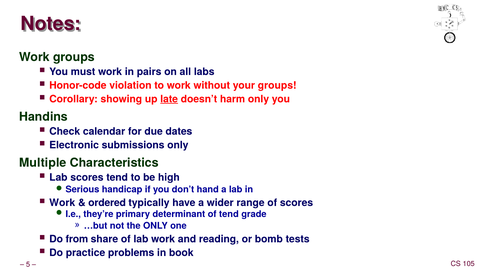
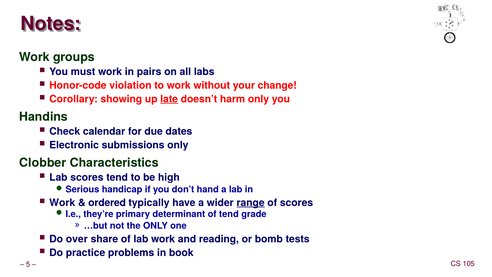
your groups: groups -> change
Multiple: Multiple -> Clobber
range underline: none -> present
from: from -> over
